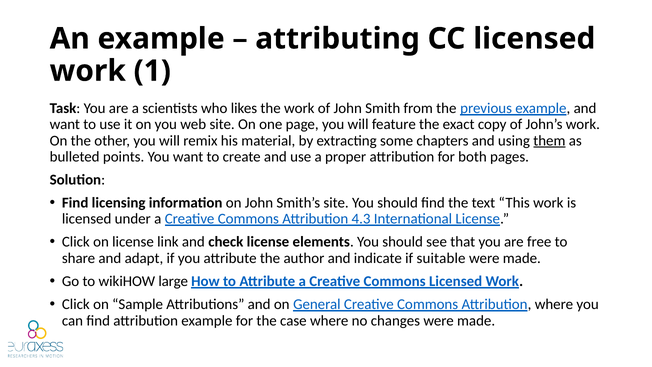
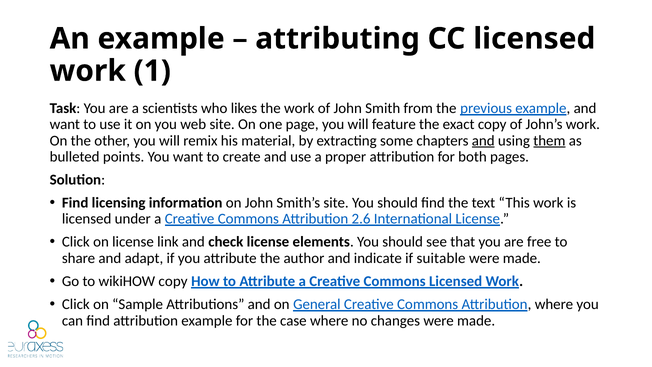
and at (483, 141) underline: none -> present
4.3: 4.3 -> 2.6
wikiHOW large: large -> copy
